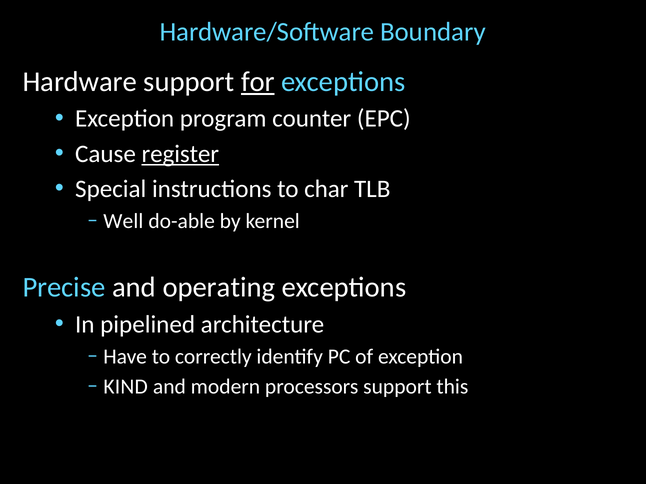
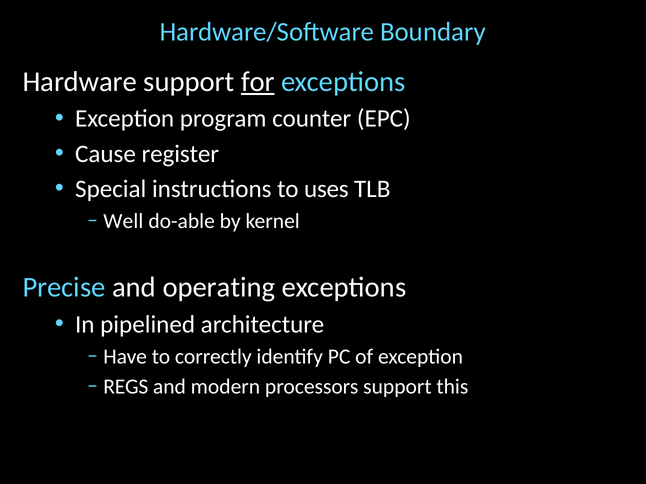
register underline: present -> none
char: char -> uses
KIND: KIND -> REGS
